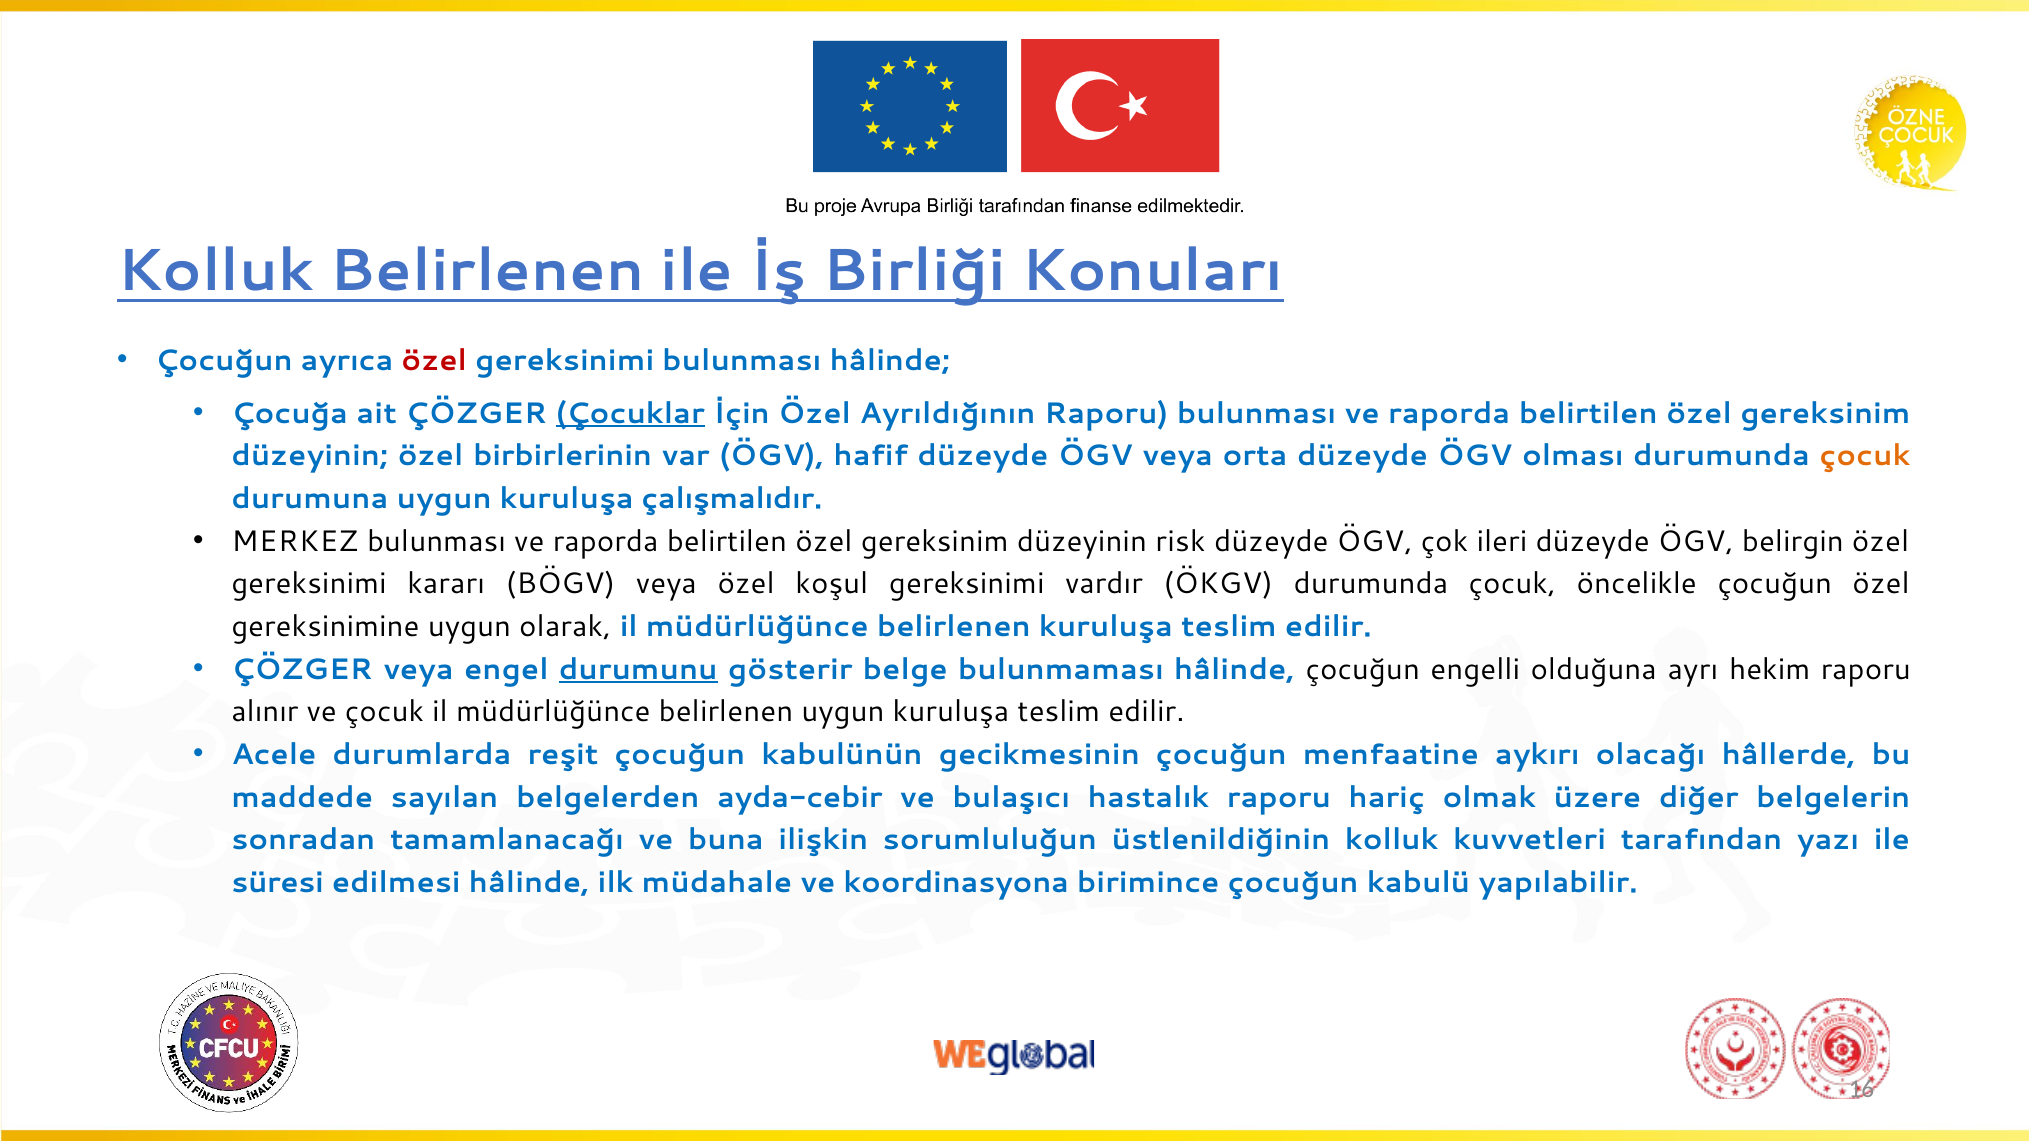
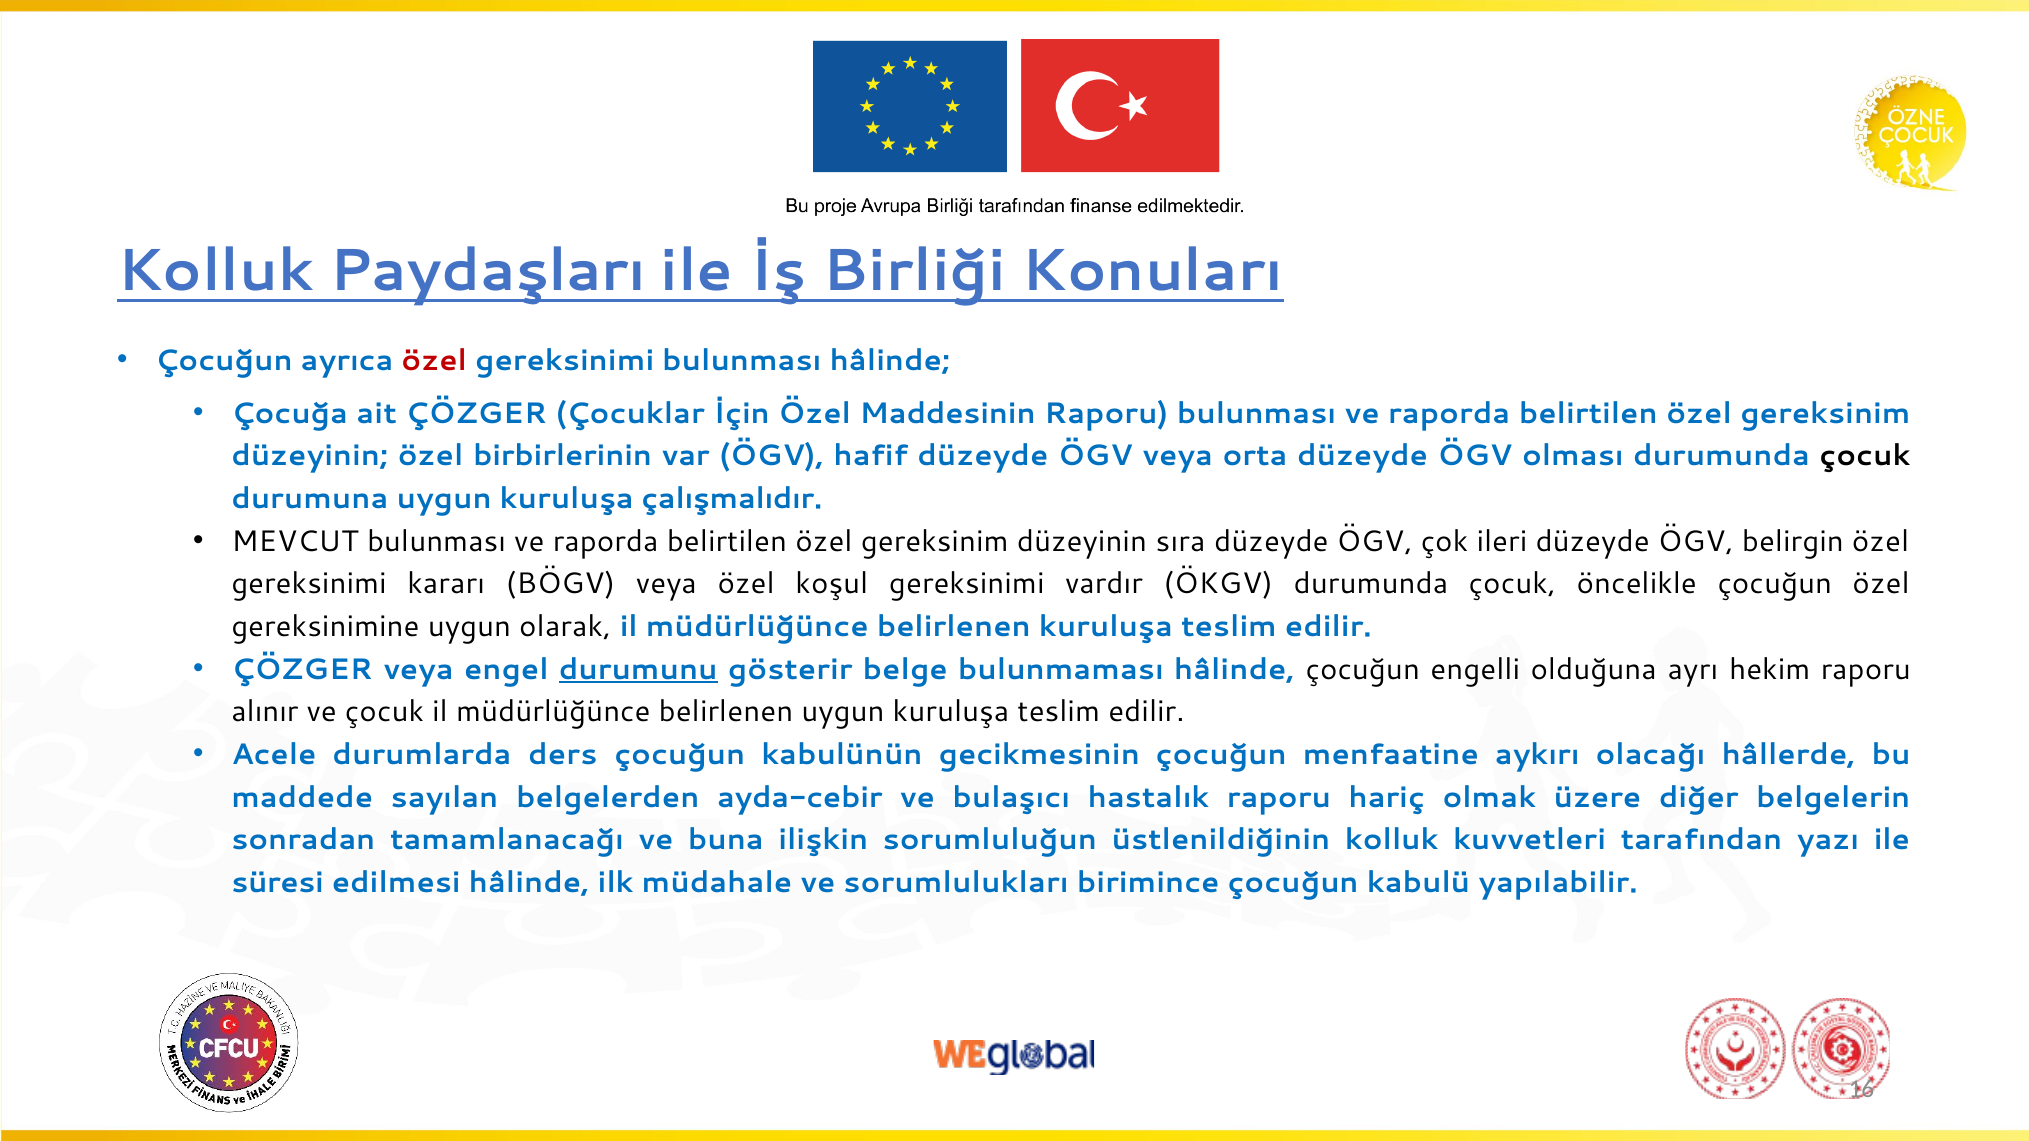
Kolluk Belirlenen: Belirlenen -> Paydaşları
Çocuklar underline: present -> none
Ayrıldığının: Ayrıldığının -> Maddesinin
çocuk at (1865, 456) colour: orange -> black
MERKEZ: MERKEZ -> MEVCUT
risk: risk -> sıra
reşit: reşit -> ders
koordinasyona: koordinasyona -> sorumlulukları
